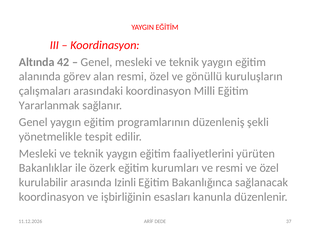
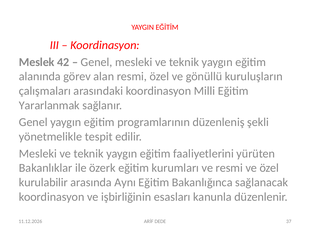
Altında: Altında -> Meslek
Izinli: Izinli -> Aynı
